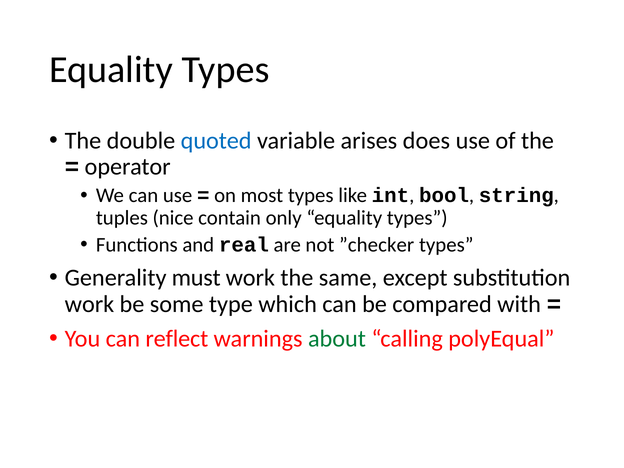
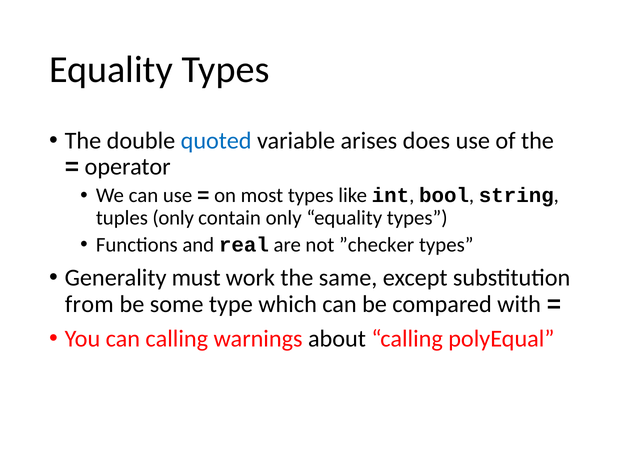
tuples nice: nice -> only
work at (89, 304): work -> from
can reflect: reflect -> calling
about colour: green -> black
